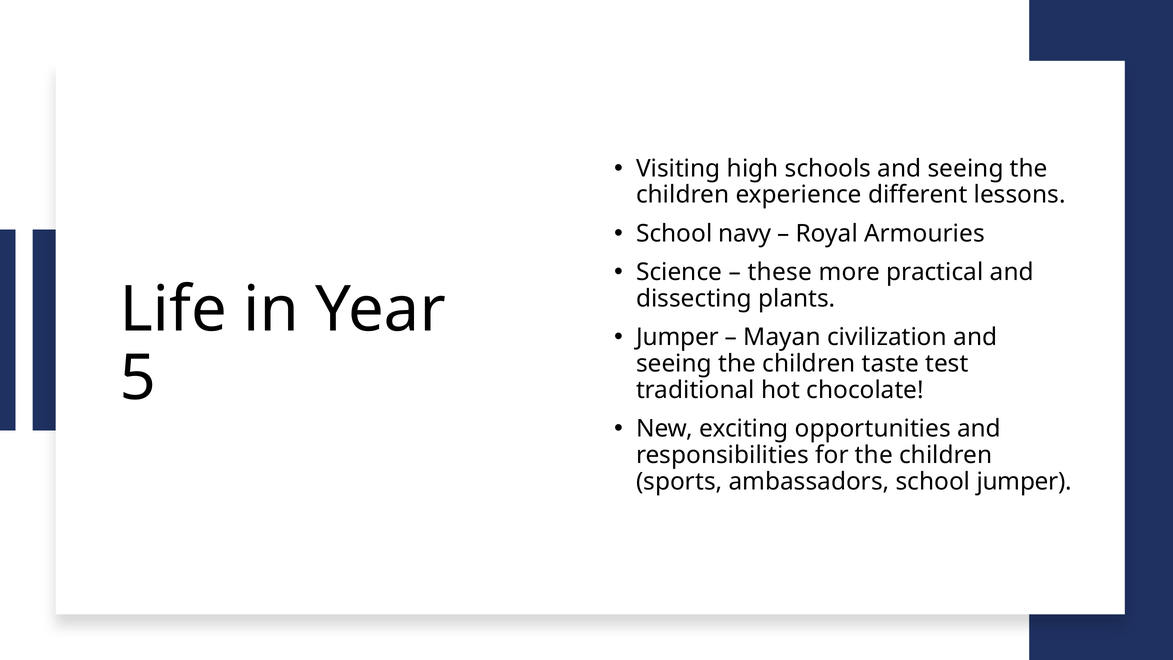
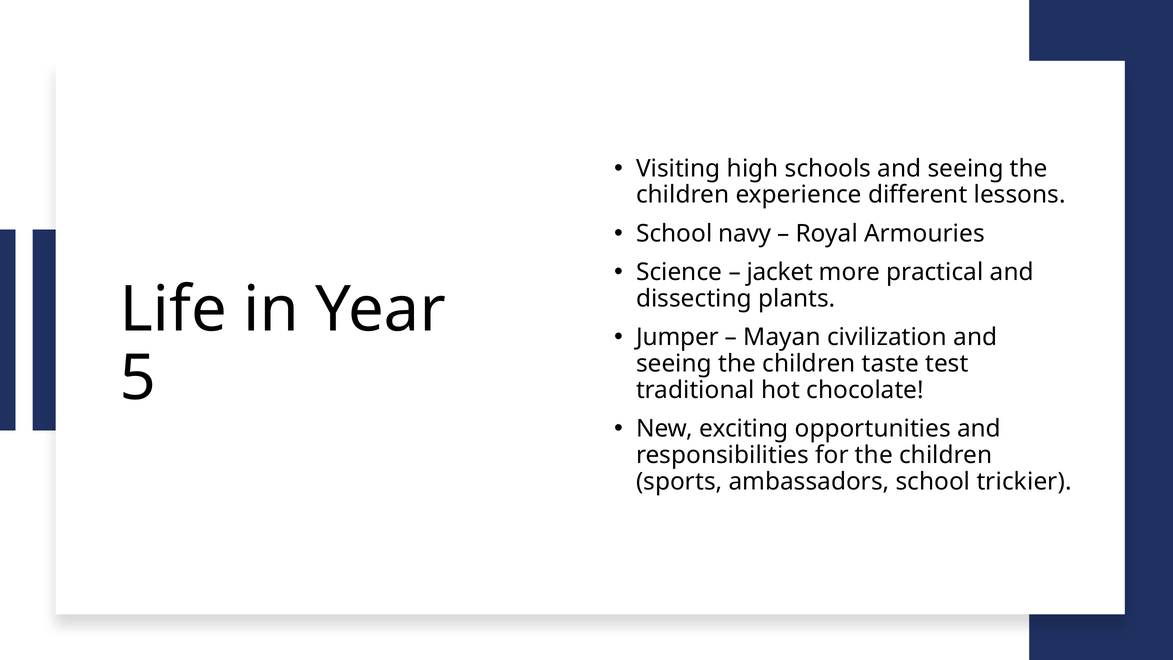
these: these -> jacket
school jumper: jumper -> trickier
